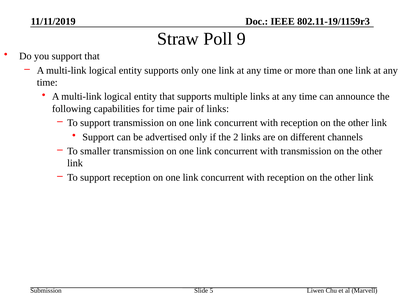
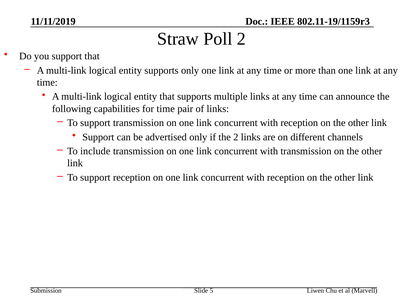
Poll 9: 9 -> 2
smaller: smaller -> include
